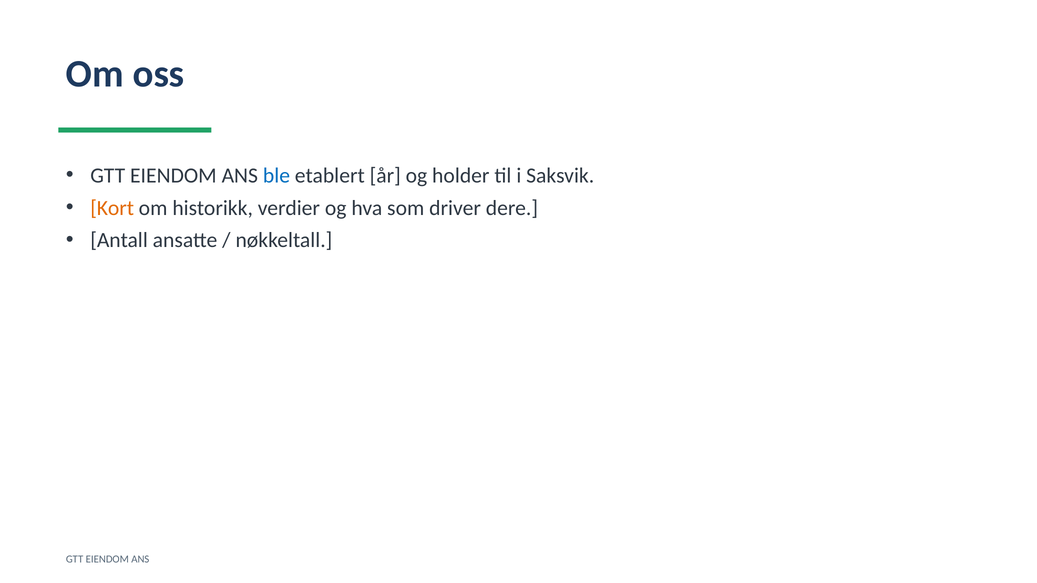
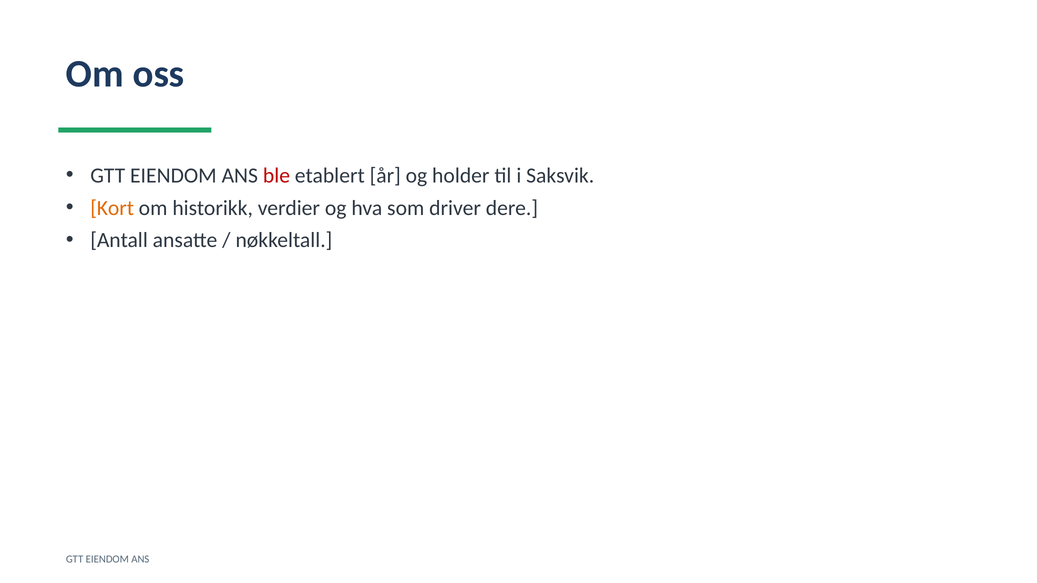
ble colour: blue -> red
